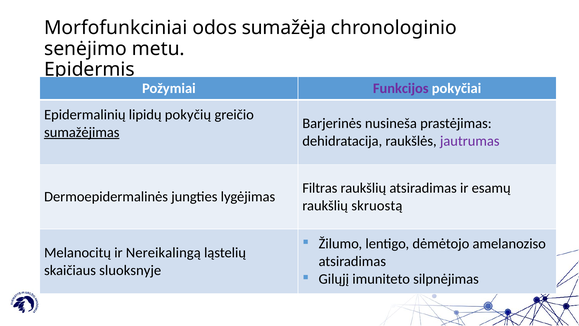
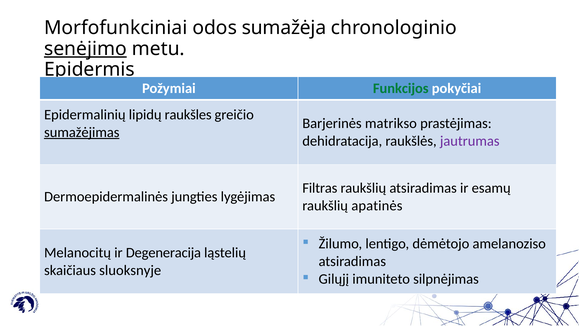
senėjimo underline: none -> present
Funkcijos colour: purple -> green
pokyčių: pokyčių -> raukšles
nusineša: nusineša -> matrikso
skruostą: skruostą -> apatinės
Nereikalingą: Nereikalingą -> Degeneracija
